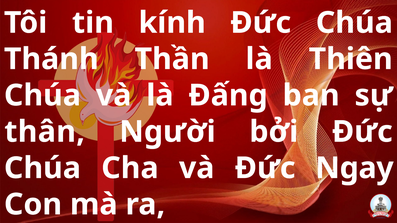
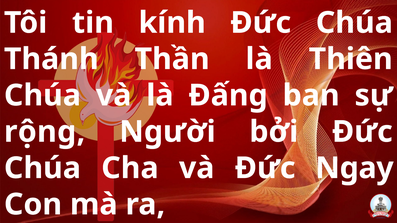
thân: thân -> rộng
